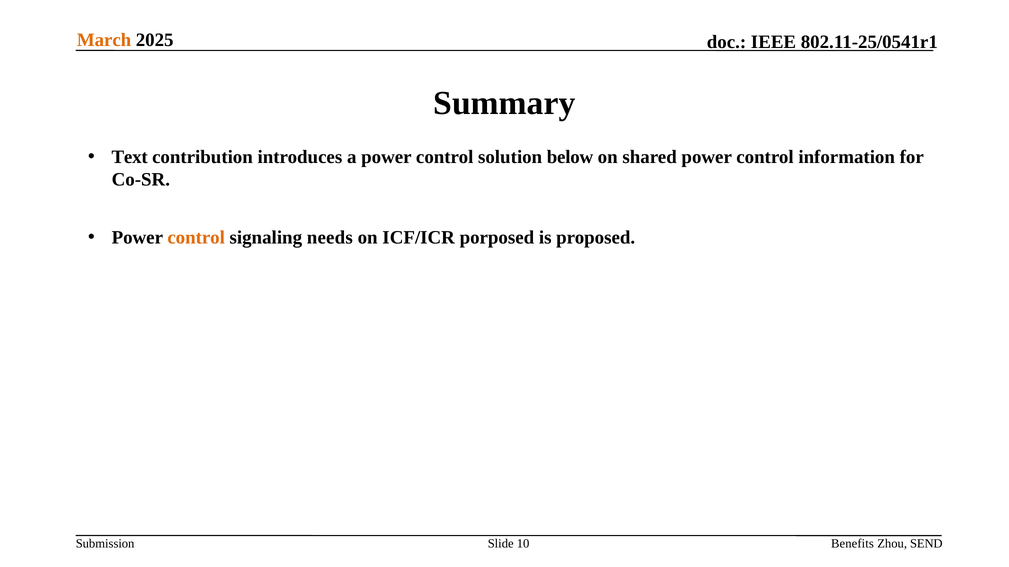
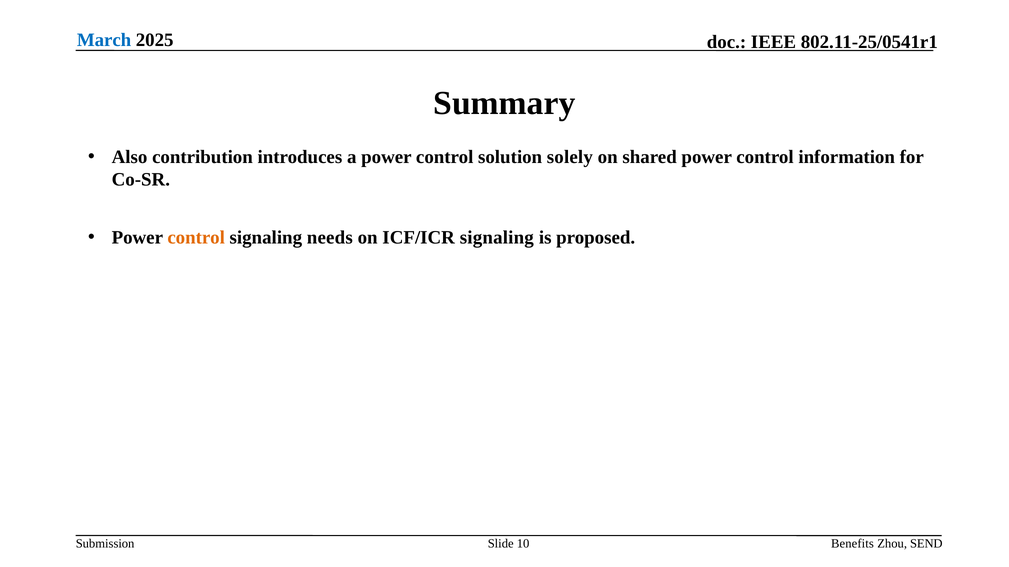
March colour: orange -> blue
Text: Text -> Also
below: below -> solely
ICF/ICR porposed: porposed -> signaling
